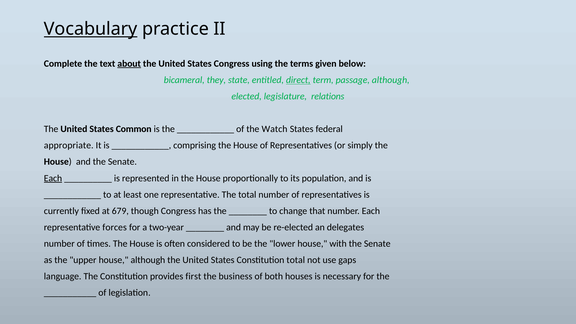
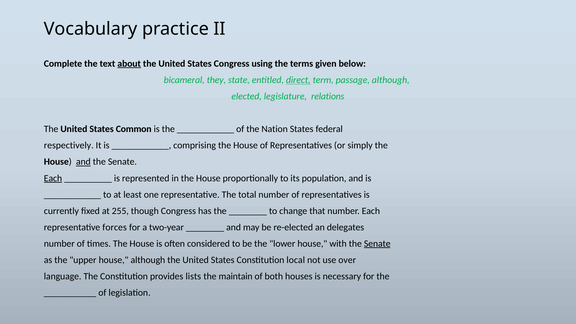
Vocabulary underline: present -> none
Watch: Watch -> Nation
appropriate: appropriate -> respectively
and at (83, 162) underline: none -> present
679: 679 -> 255
Senate at (377, 244) underline: none -> present
Constitution total: total -> local
gaps: gaps -> over
first: first -> lists
business: business -> maintain
